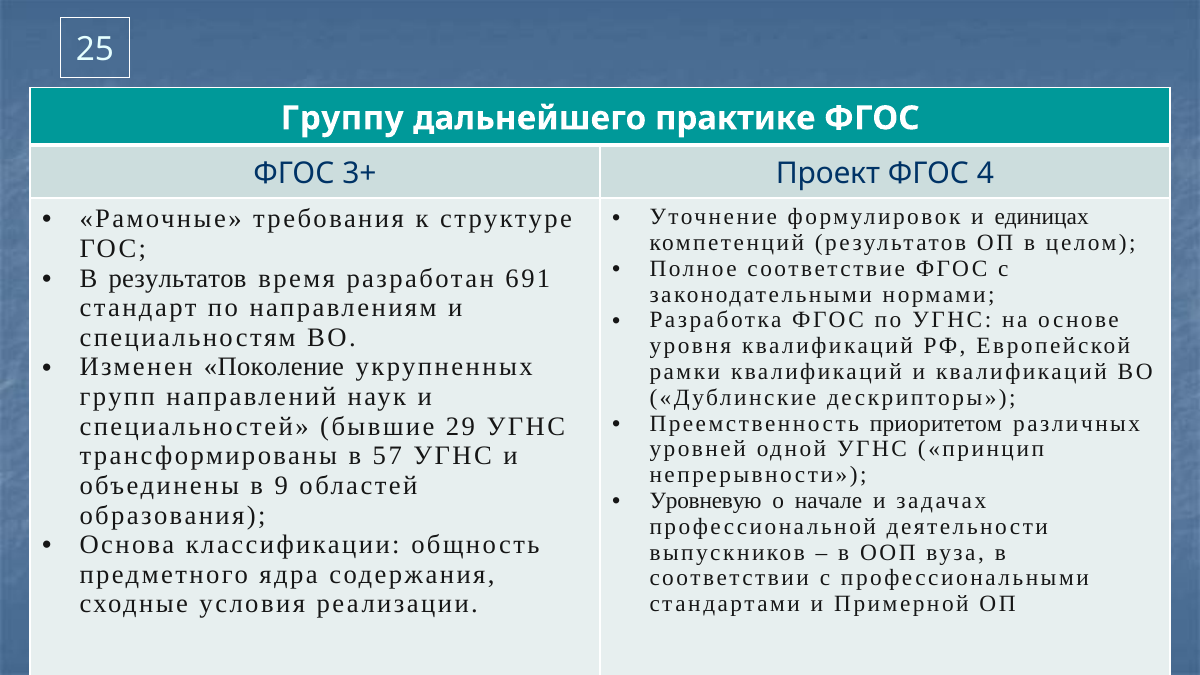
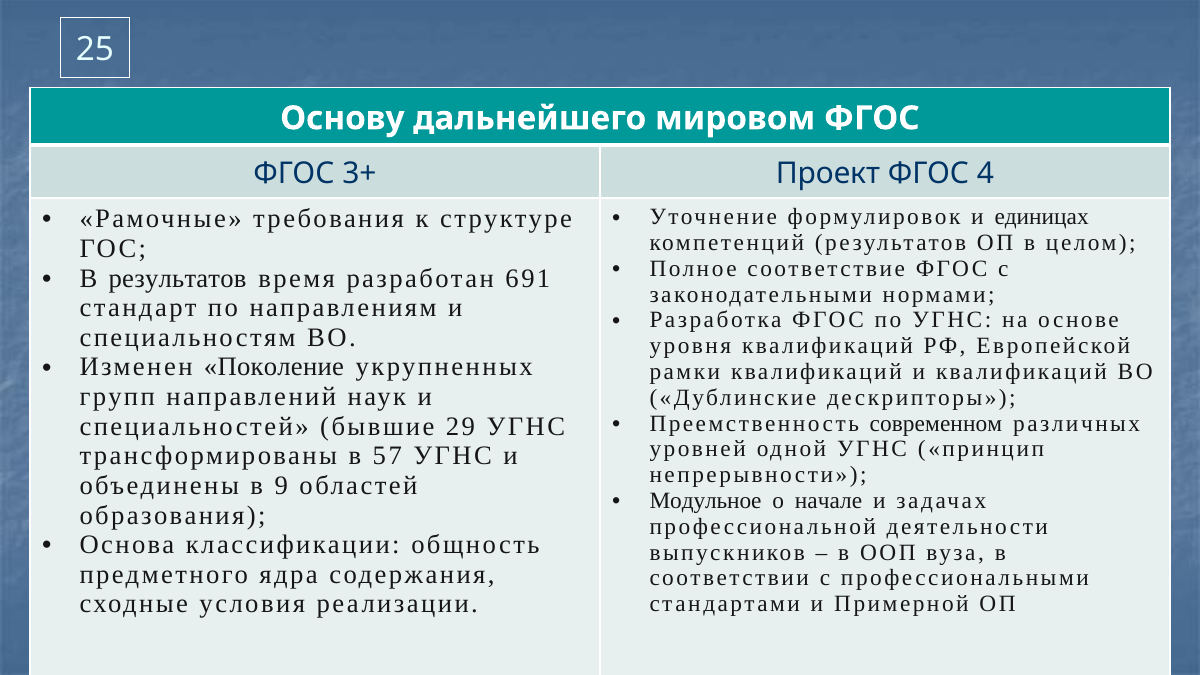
Группу: Группу -> Основу
практике: практике -> мировом
приоритетом: приоритетом -> современном
Уровневую: Уровневую -> Модульное
